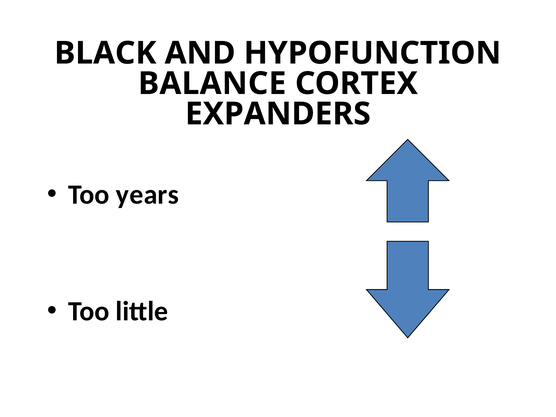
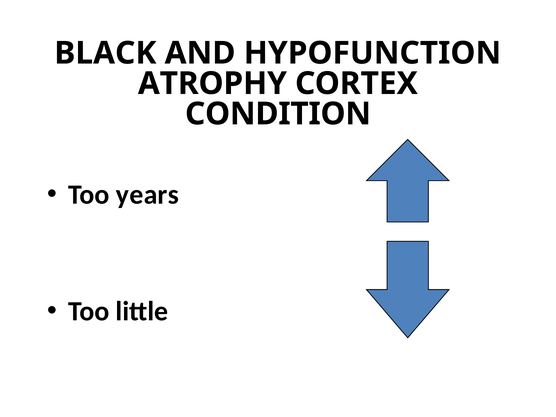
BALANCE: BALANCE -> ATROPHY
EXPANDERS: EXPANDERS -> CONDITION
